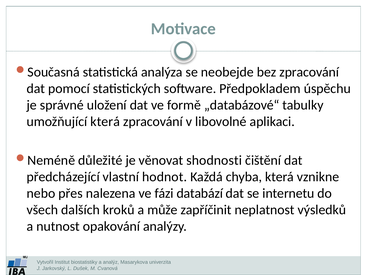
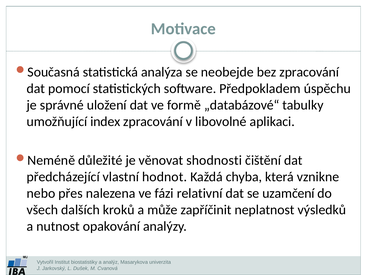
umožňující která: která -> index
databází: databází -> relativní
internetu: internetu -> uzamčení
